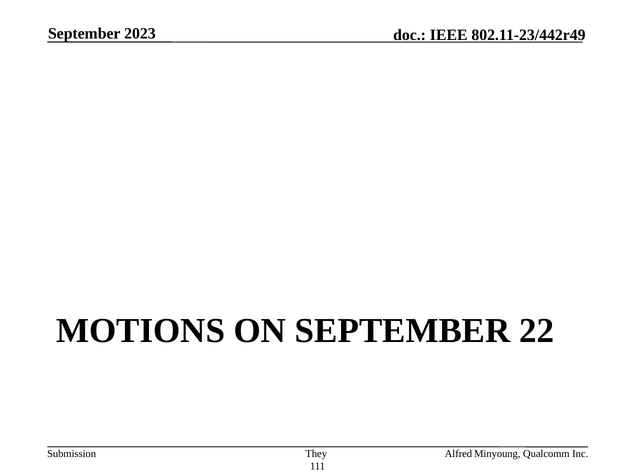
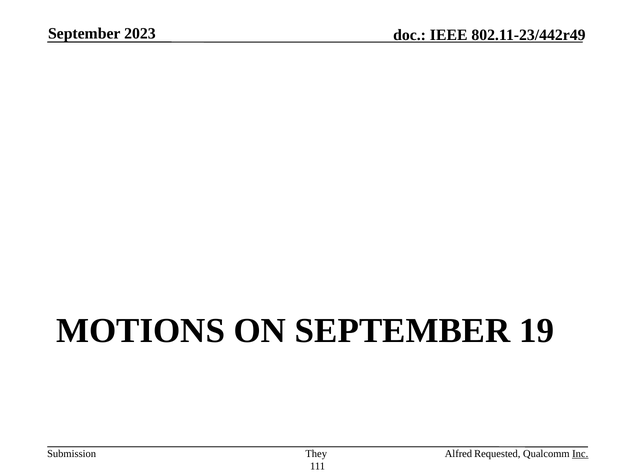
22: 22 -> 19
Minyoung: Minyoung -> Requested
Inc underline: none -> present
